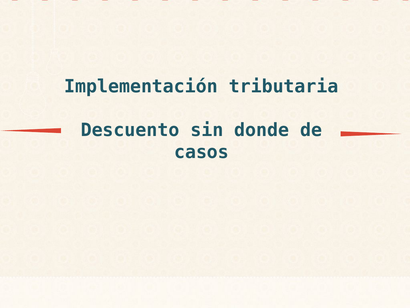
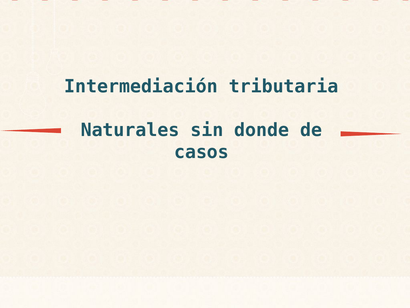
Implementación: Implementación -> Intermediación
Descuento: Descuento -> Naturales
